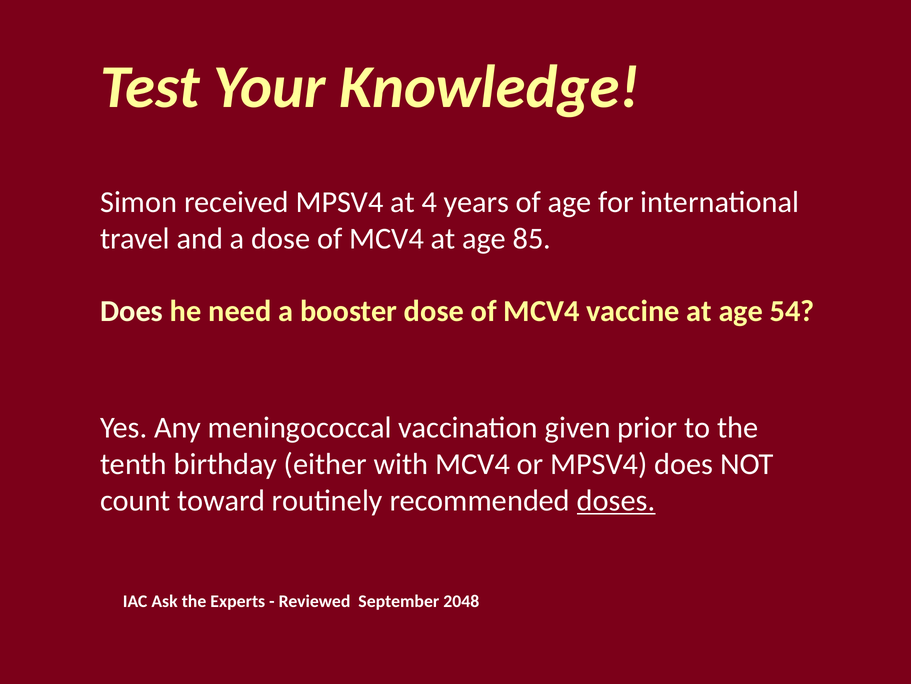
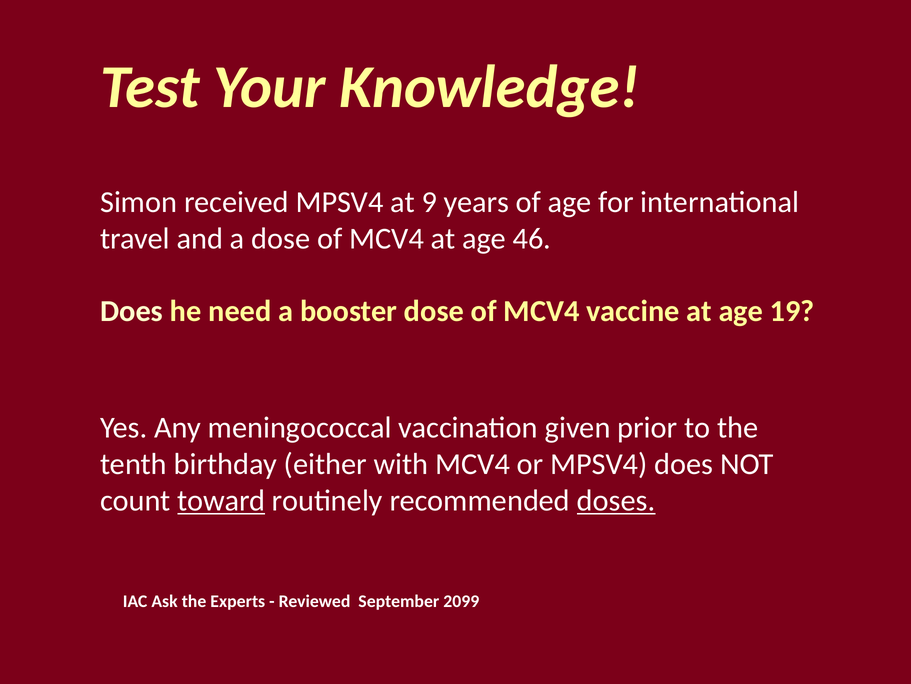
4: 4 -> 9
85: 85 -> 46
54: 54 -> 19
toward underline: none -> present
2048: 2048 -> 2099
